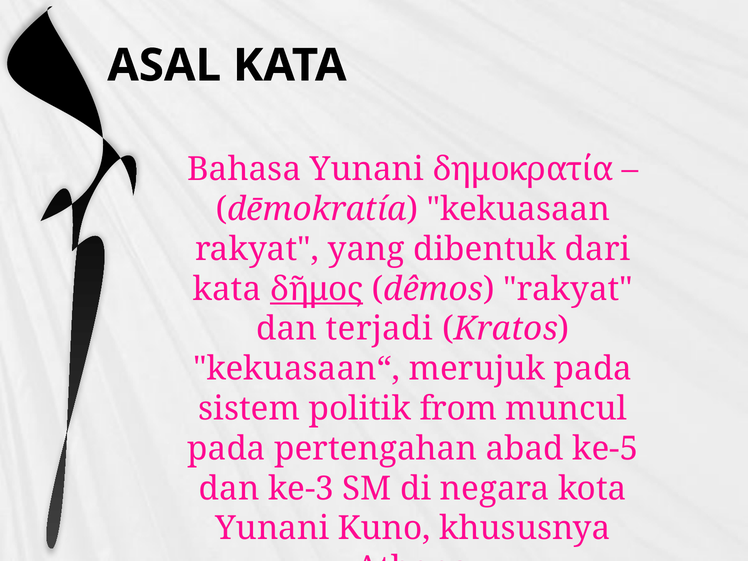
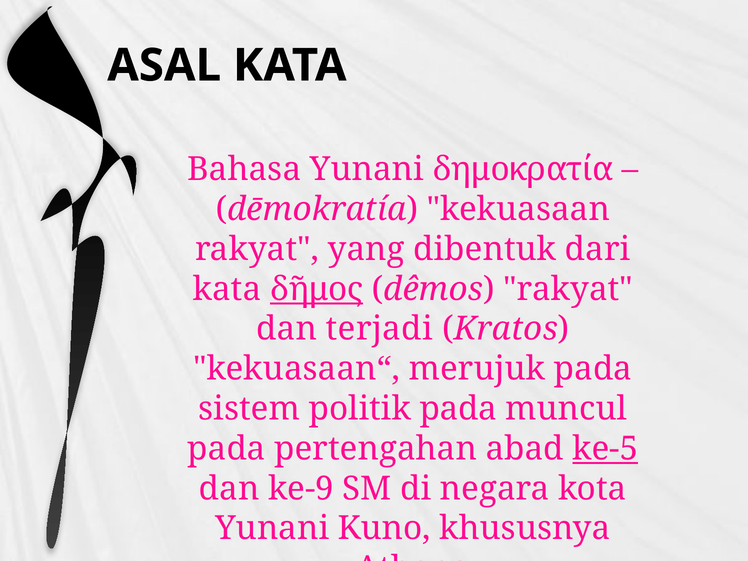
politik from: from -> pada
ke-5 underline: none -> present
ke-3: ke-3 -> ke-9
